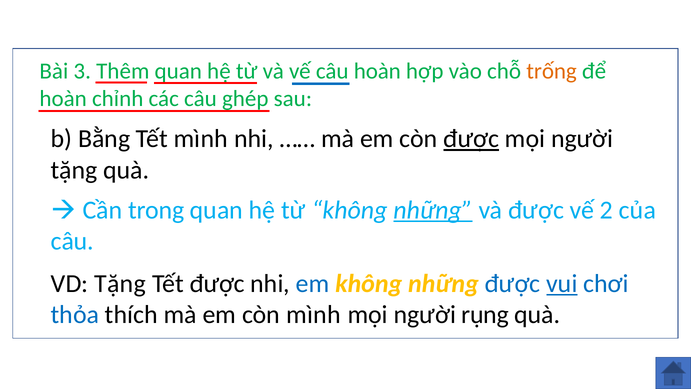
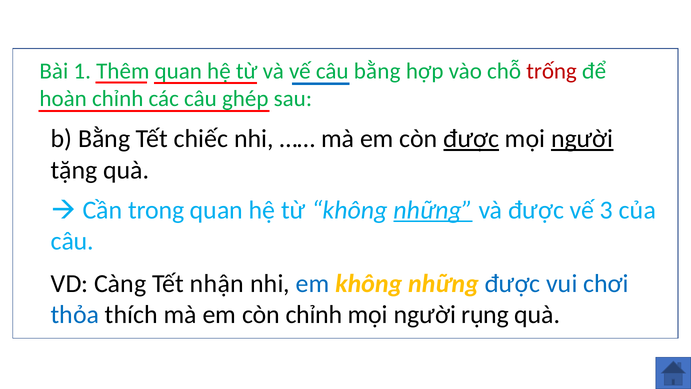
3: 3 -> 1
hoàn at (377, 71): hoàn -> bằng
trống colour: orange -> red
Tết mình: mình -> chiếc
người at (582, 139) underline: none -> present
2: 2 -> 3
VD Tặng: Tặng -> Càng
Tết được: được -> nhận
vui underline: present -> none
còn mình: mình -> chỉnh
